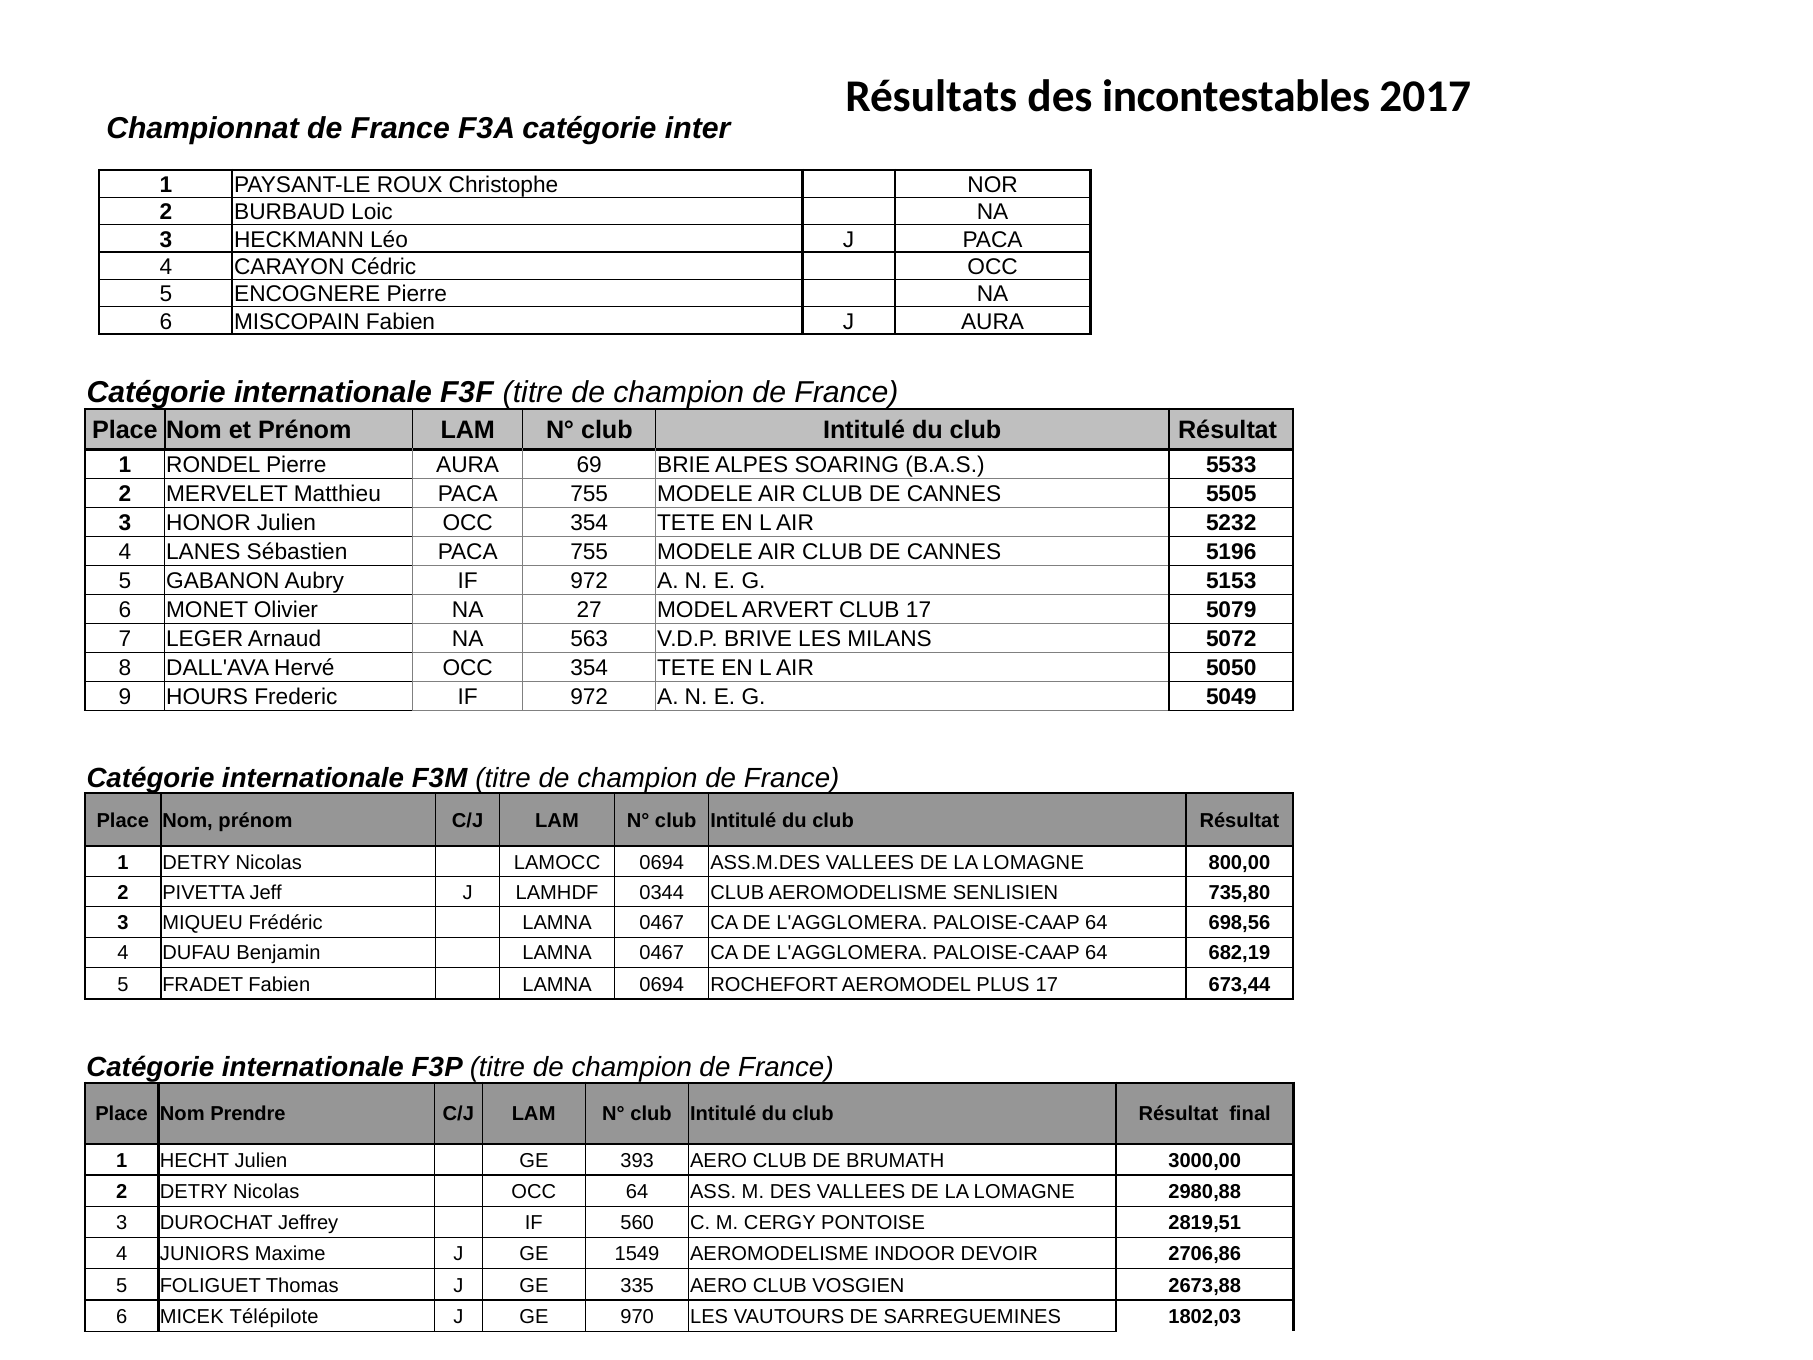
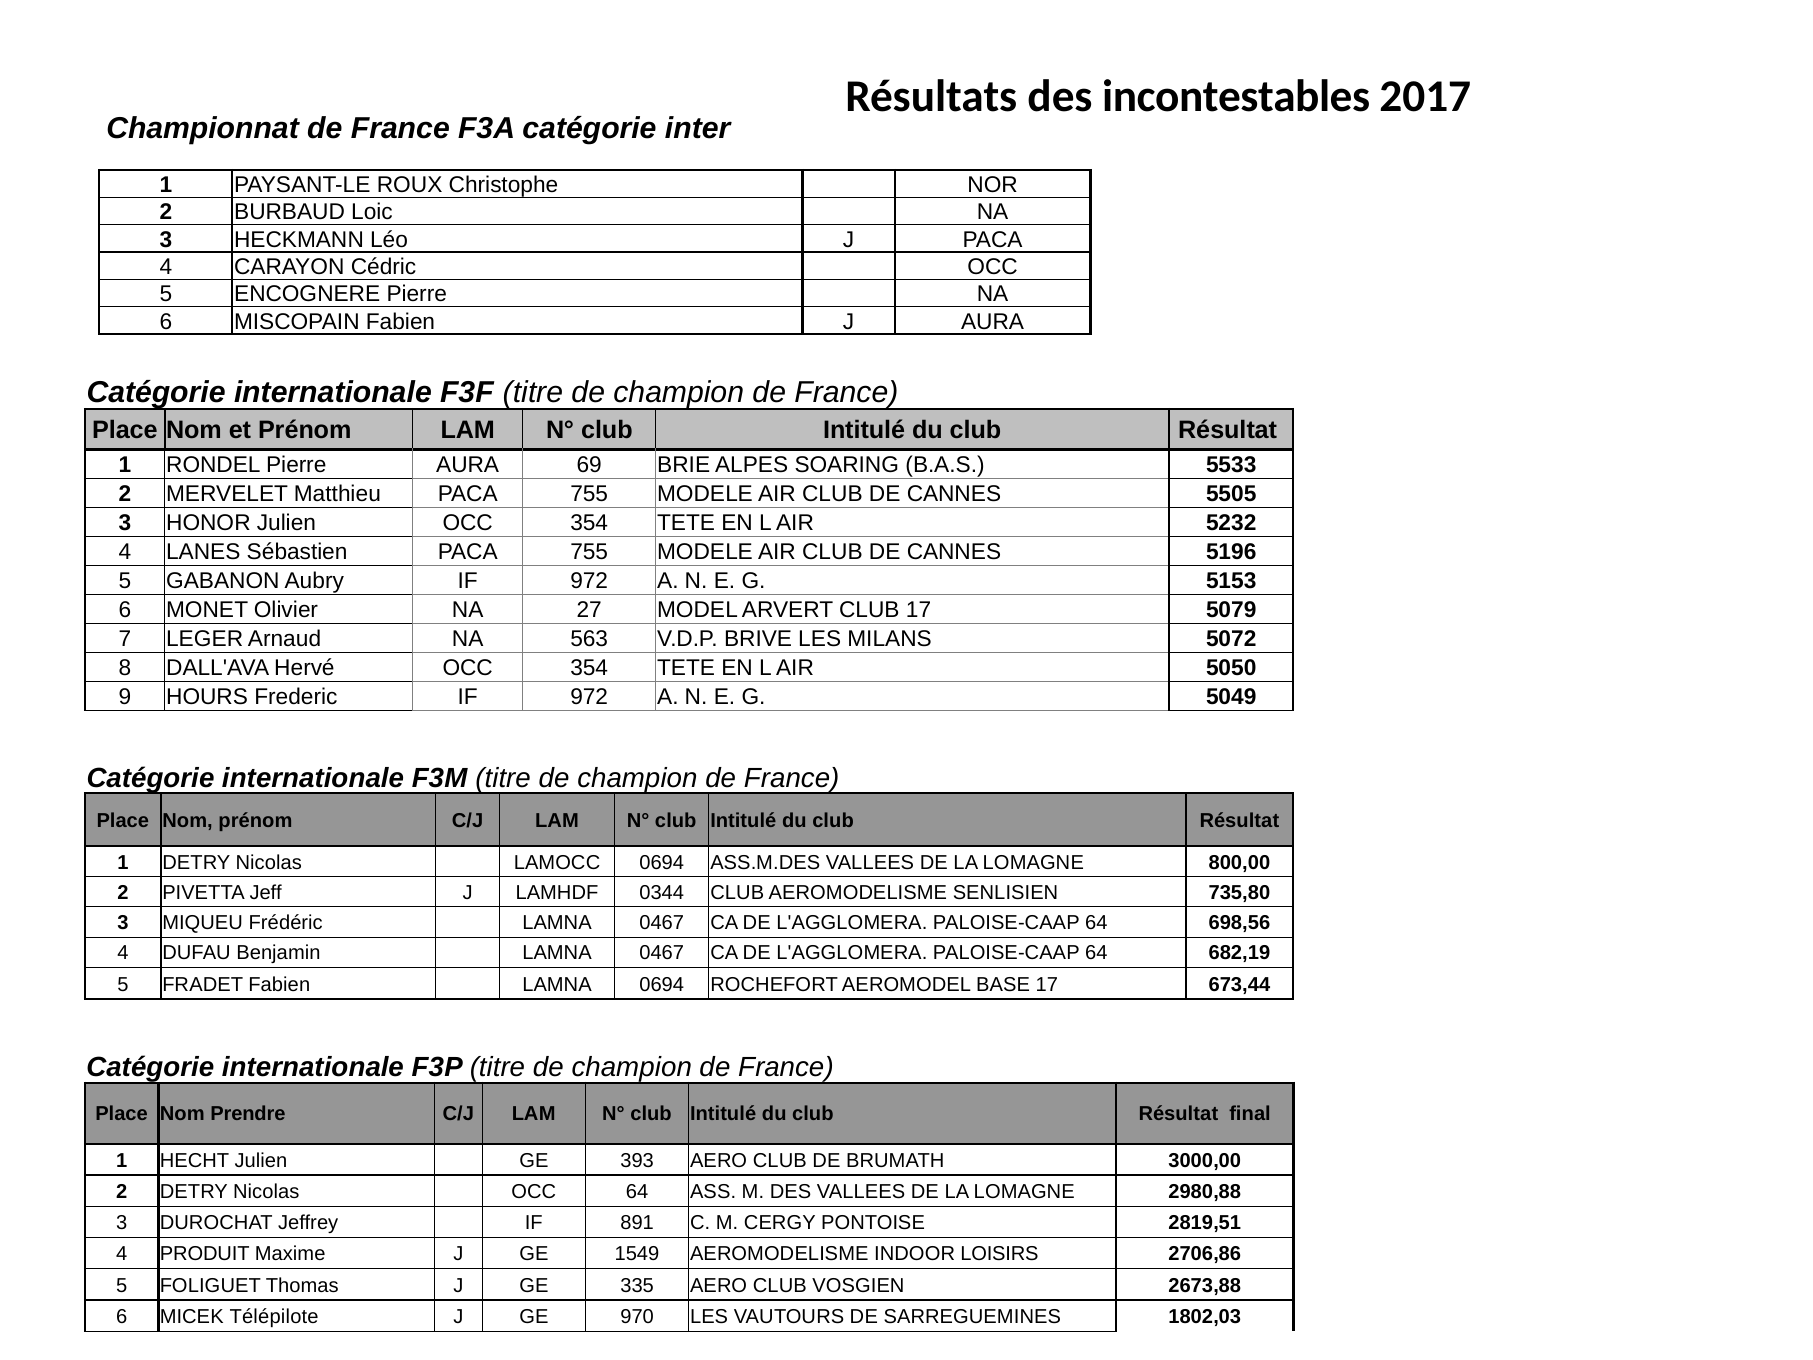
PLUS: PLUS -> BASE
560: 560 -> 891
JUNIORS: JUNIORS -> PRODUIT
DEVOIR: DEVOIR -> LOISIRS
